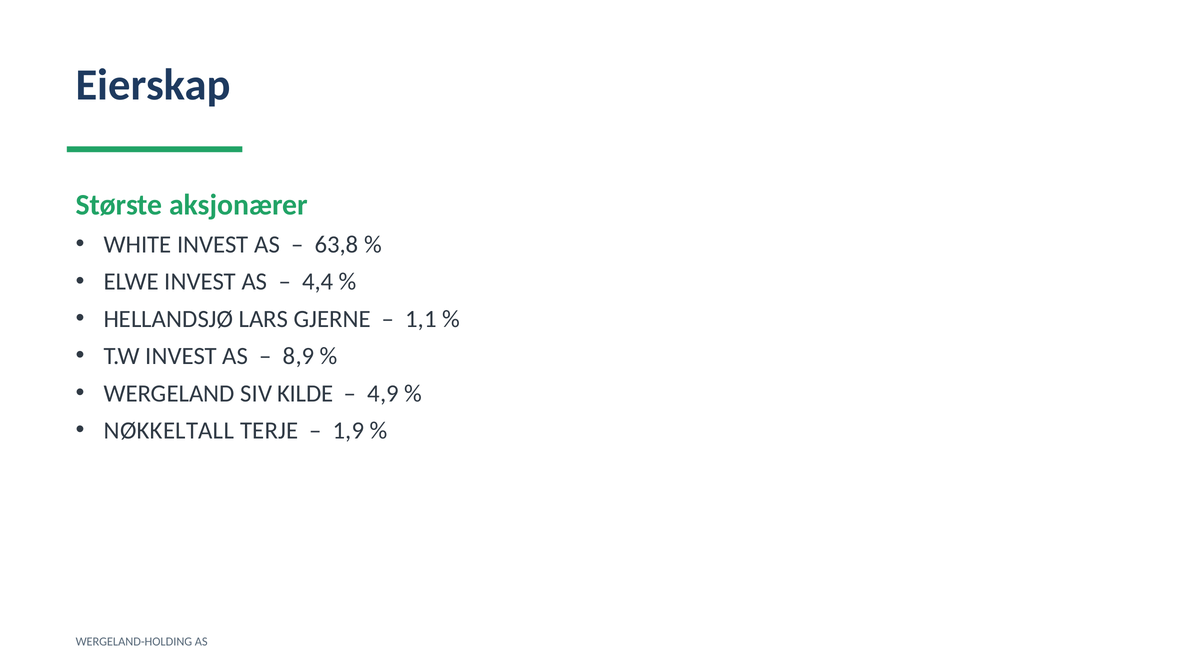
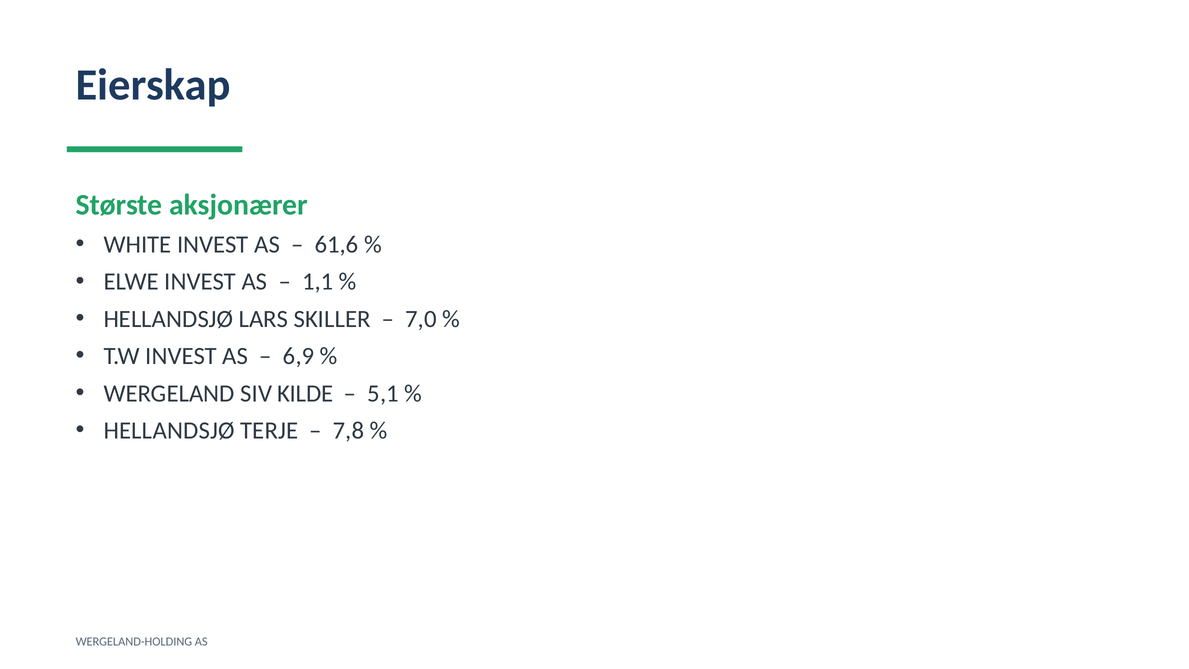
63,8: 63,8 -> 61,6
4,4: 4,4 -> 1,1
GJERNE: GJERNE -> SKILLER
1,1: 1,1 -> 7,0
8,9: 8,9 -> 6,9
4,9: 4,9 -> 5,1
NØKKELTALL at (169, 430): NØKKELTALL -> HELLANDSJØ
1,9: 1,9 -> 7,8
